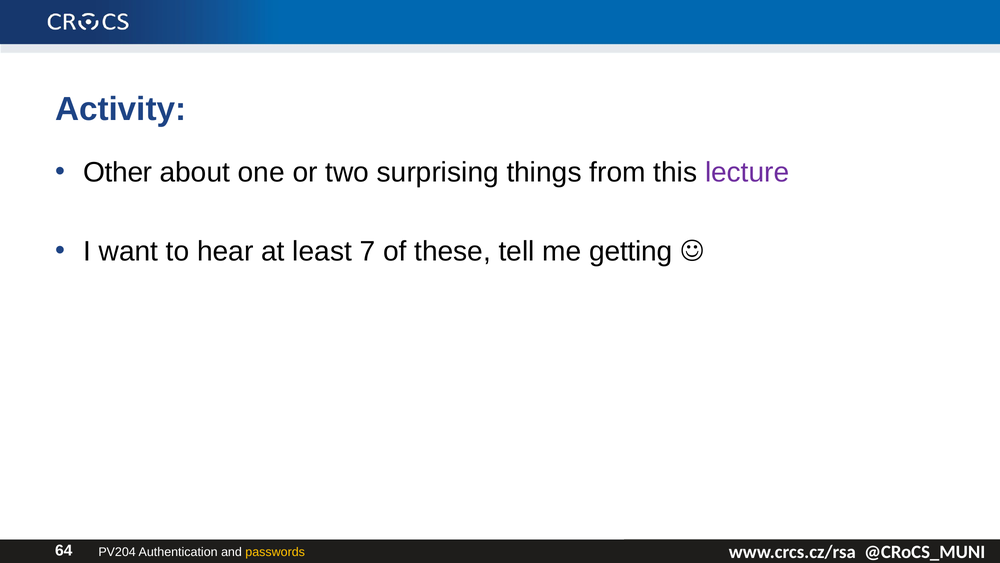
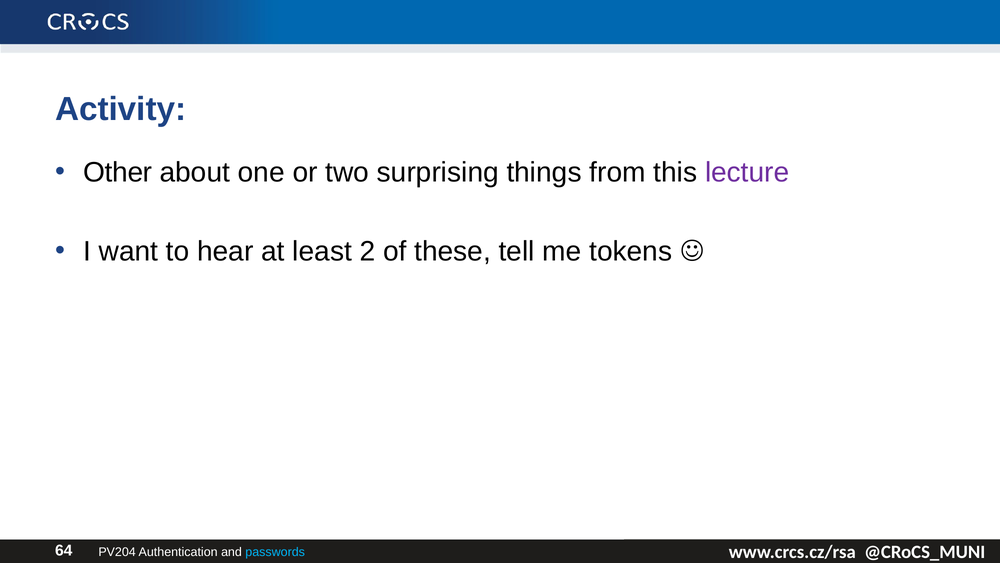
7: 7 -> 2
getting: getting -> tokens
passwords colour: yellow -> light blue
